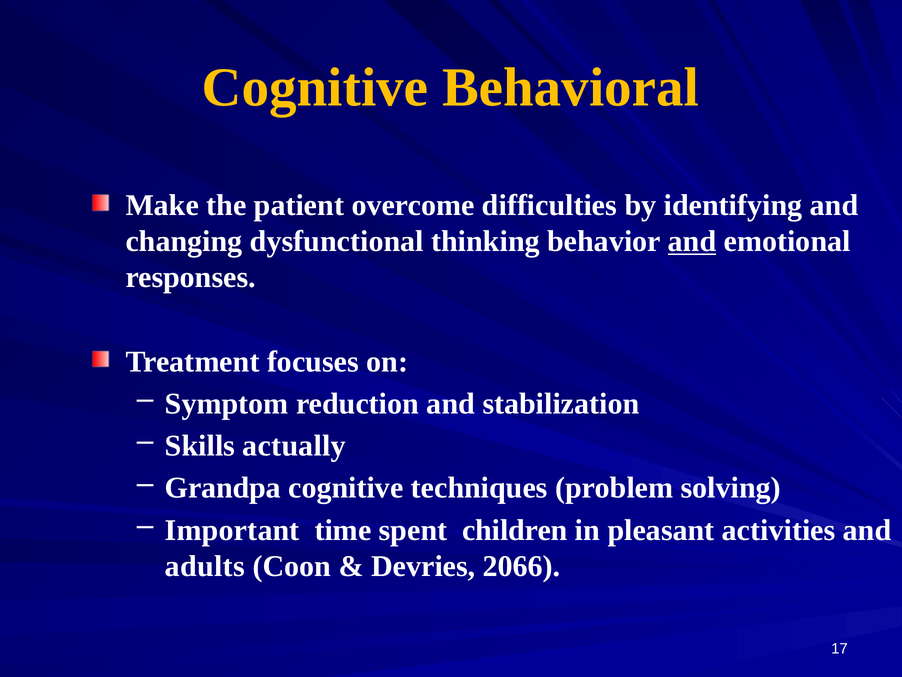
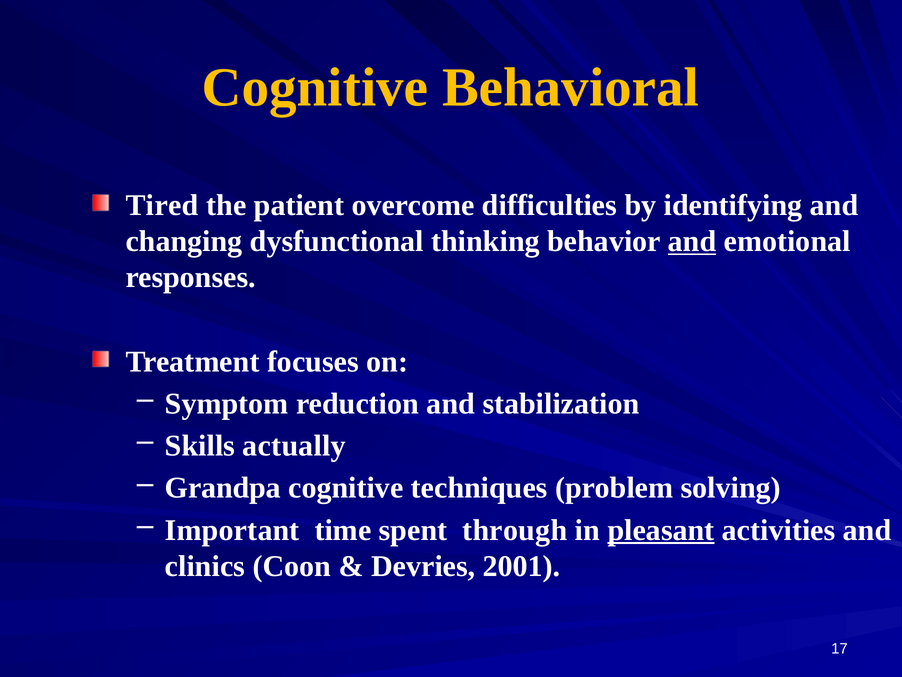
Make: Make -> Tired
children: children -> through
pleasant underline: none -> present
adults: adults -> clinics
2066: 2066 -> 2001
